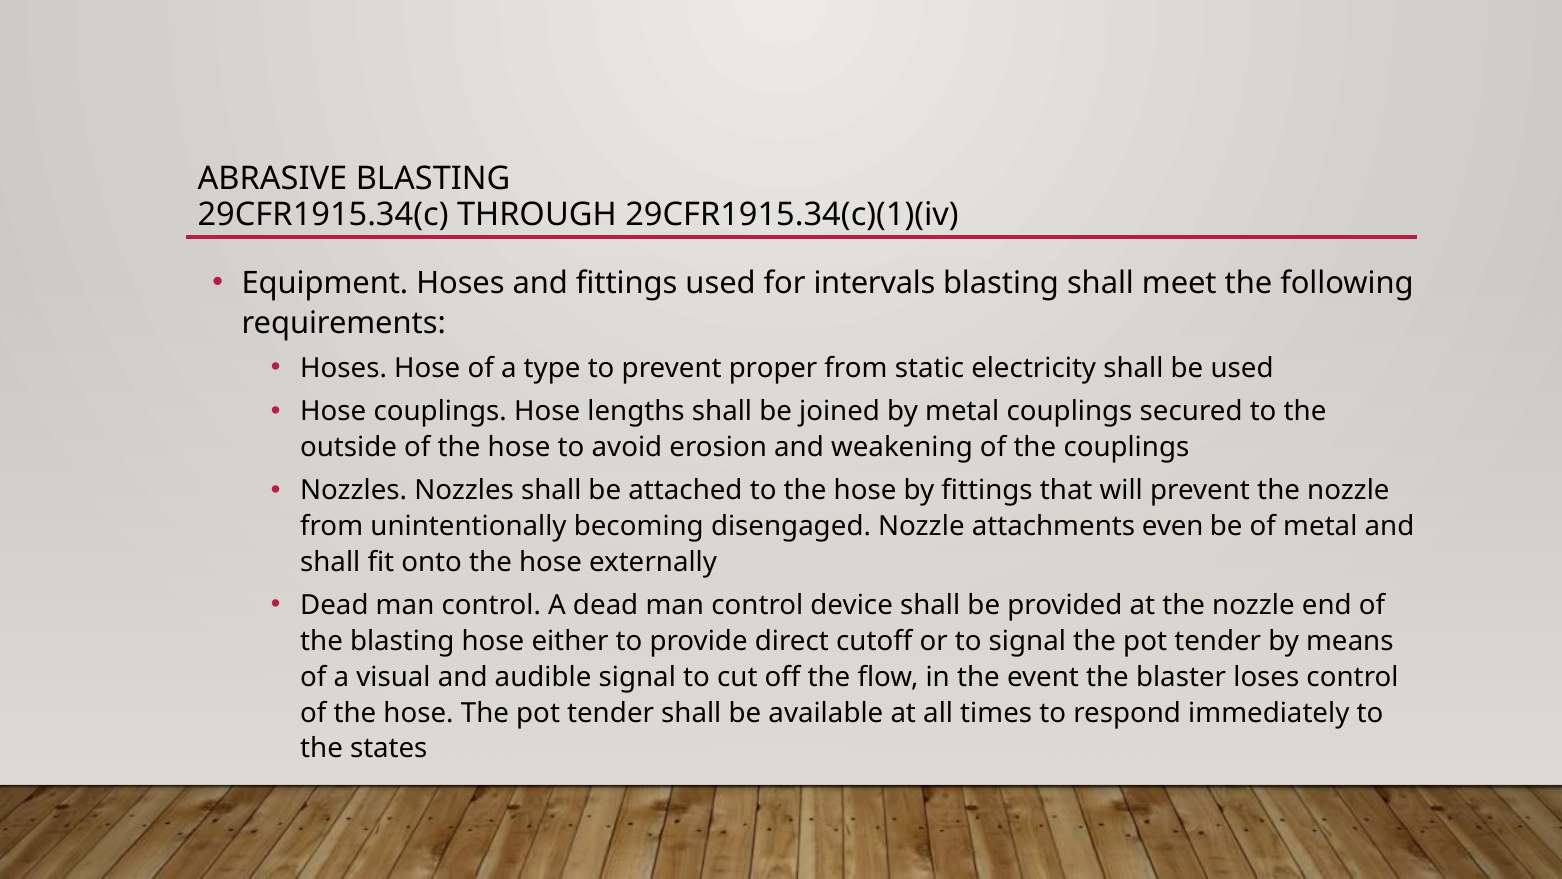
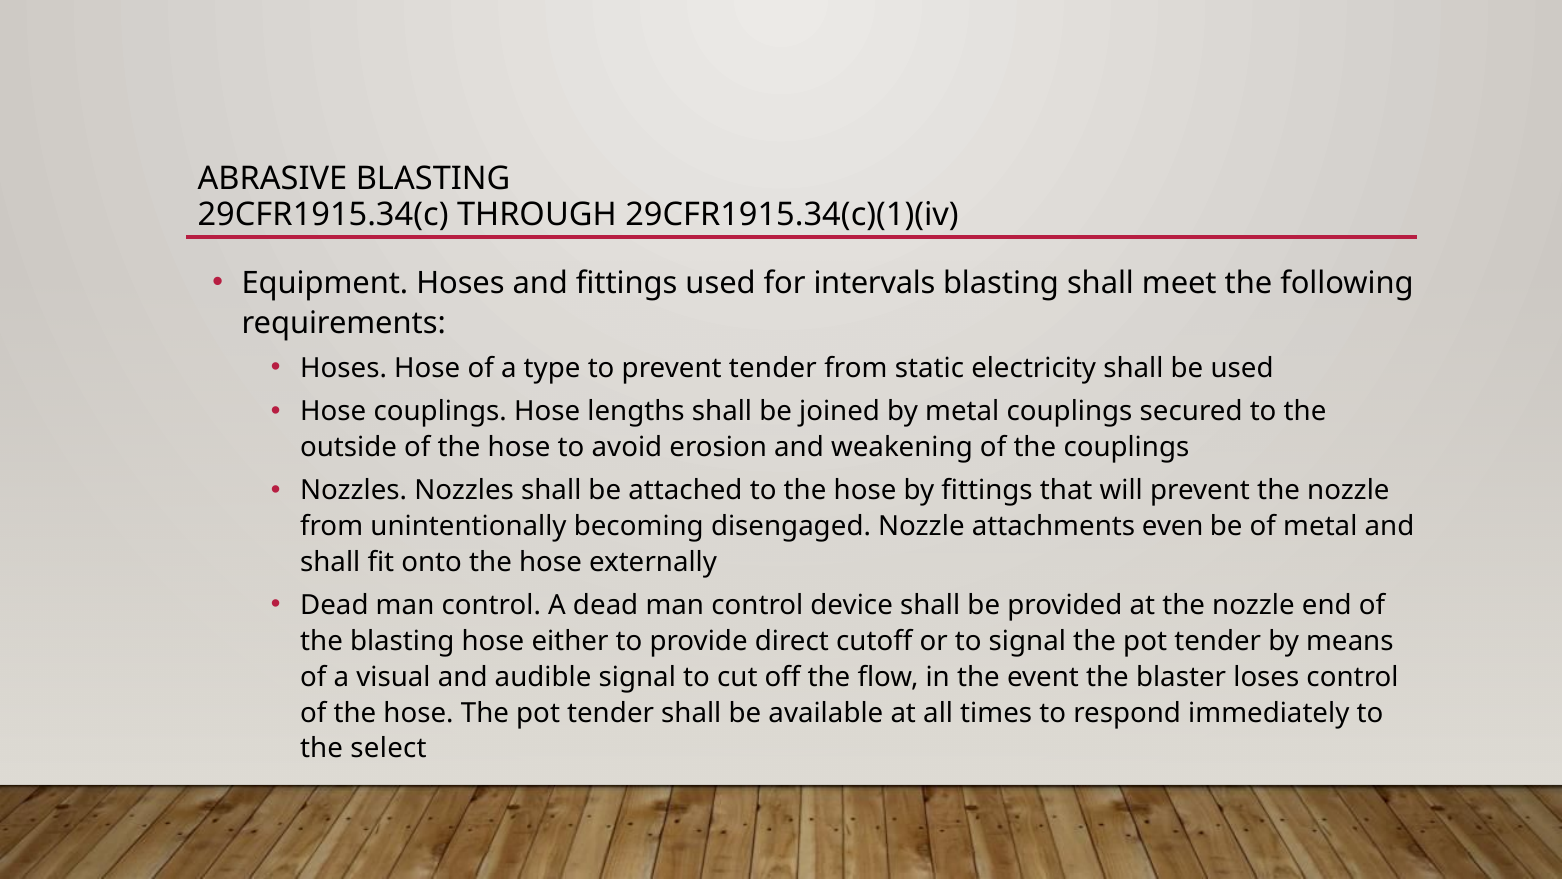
prevent proper: proper -> tender
states: states -> select
